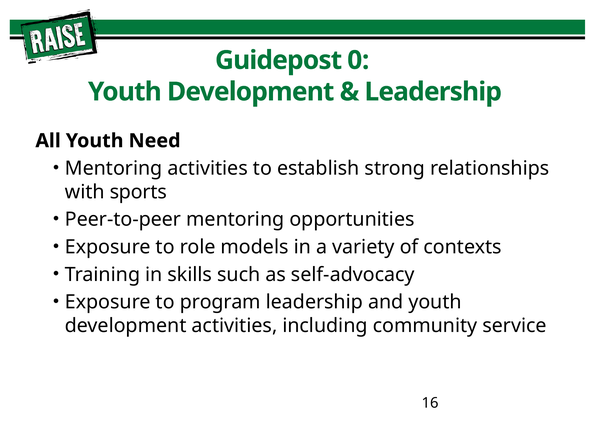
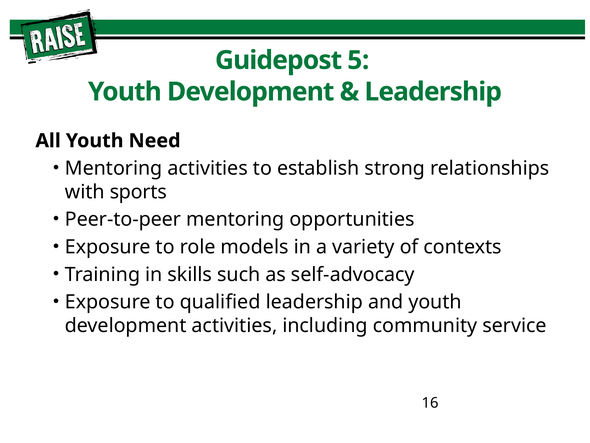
0: 0 -> 5
program: program -> qualified
